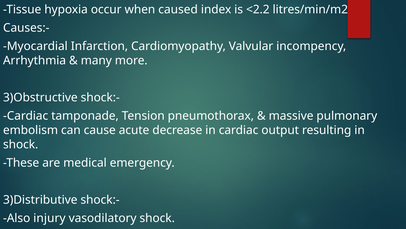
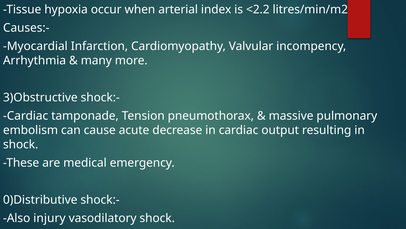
caused: caused -> arterial
3)Distributive: 3)Distributive -> 0)Distributive
